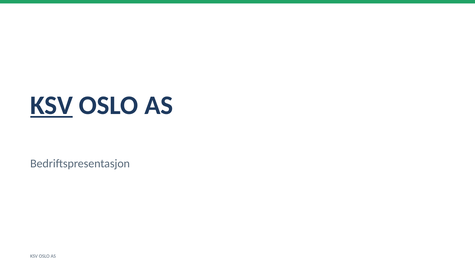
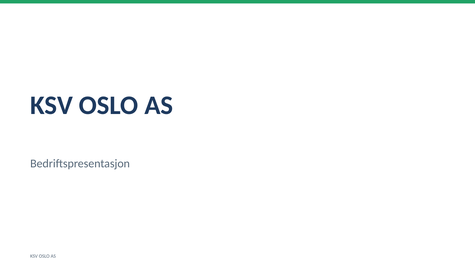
KSV at (52, 105) underline: present -> none
